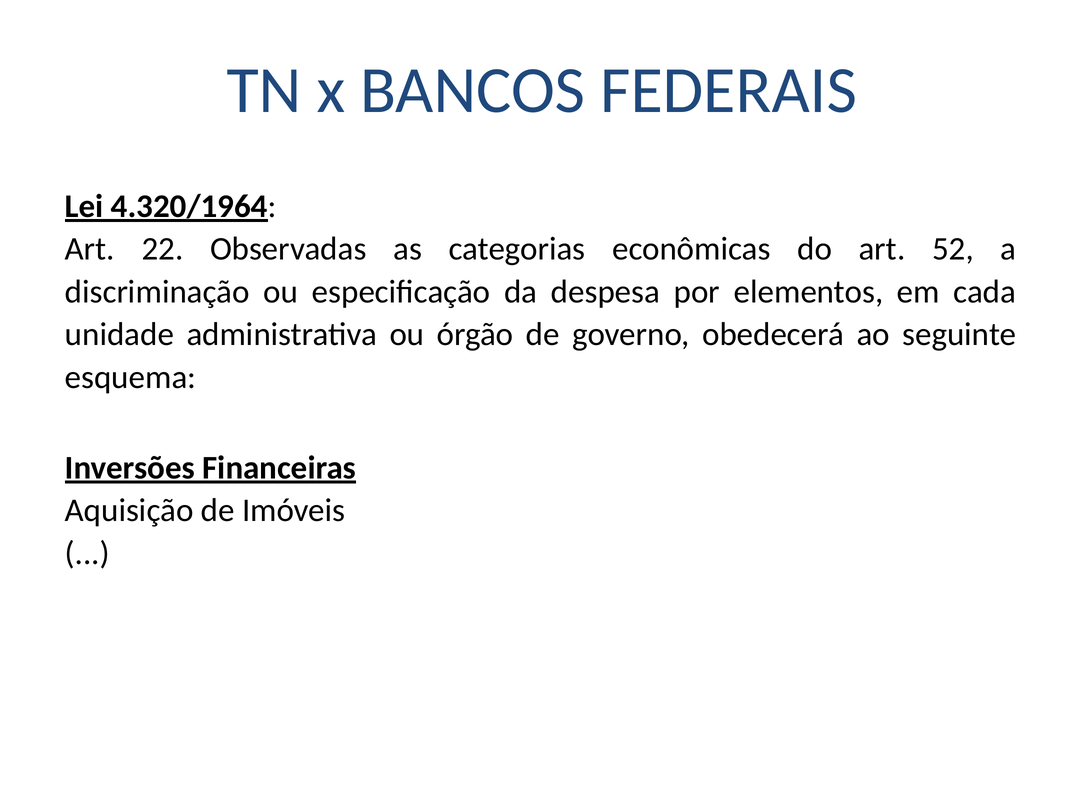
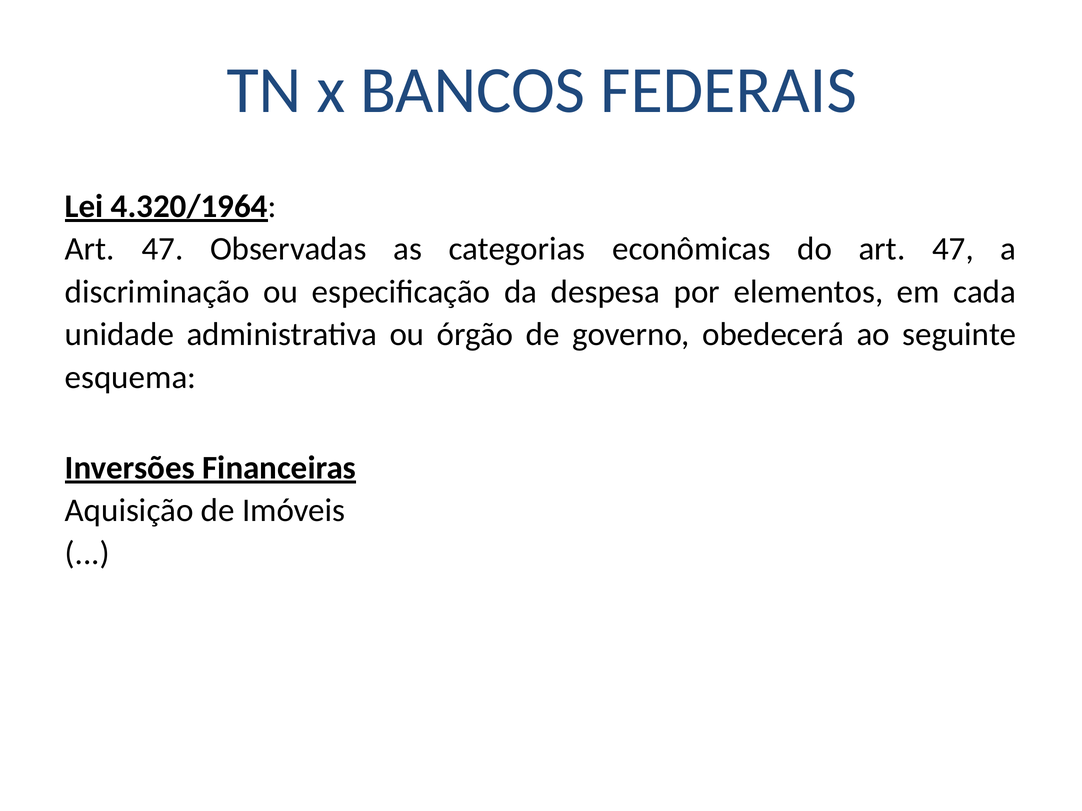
22 at (162, 249): 22 -> 47
do art 52: 52 -> 47
